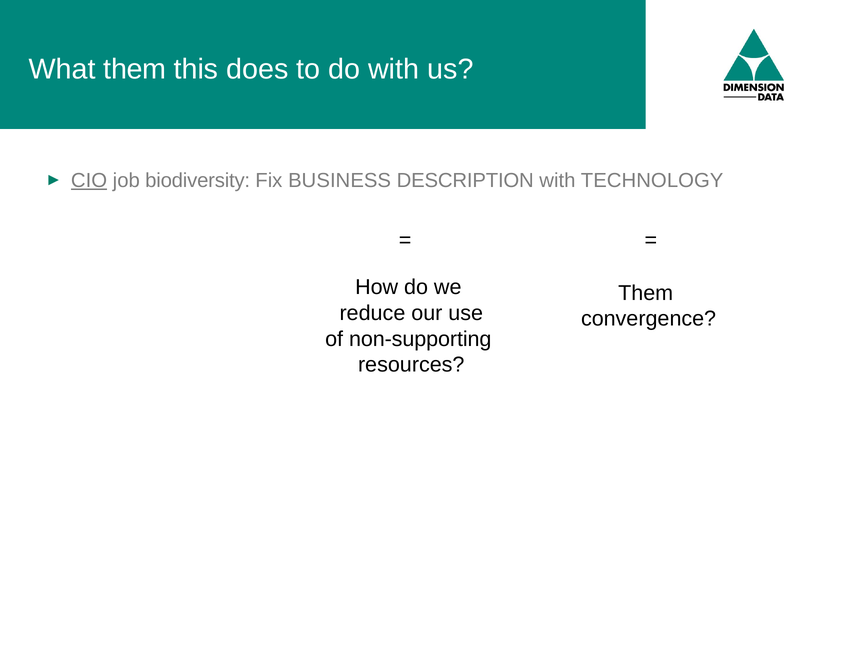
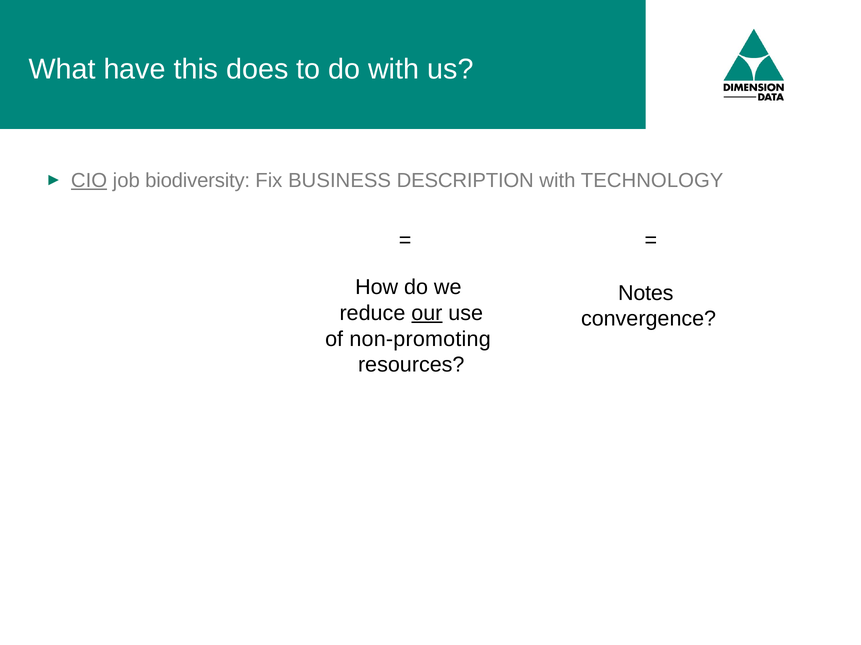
What them: them -> have
Them at (646, 293): Them -> Notes
our underline: none -> present
non-supporting: non-supporting -> non-promoting
